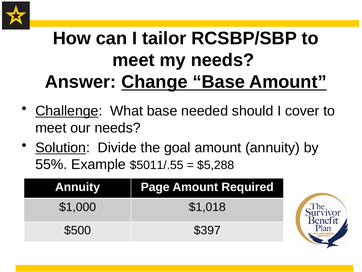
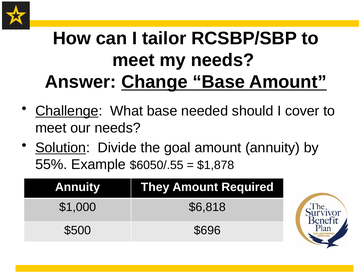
$5011/.55: $5011/.55 -> $6050/.55
$5,288: $5,288 -> $1,878
Page: Page -> They
$1,018: $1,018 -> $6,818
$397: $397 -> $696
